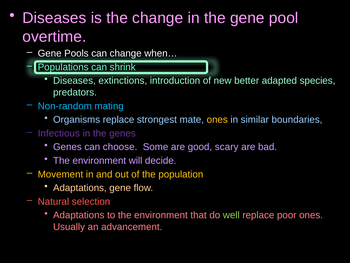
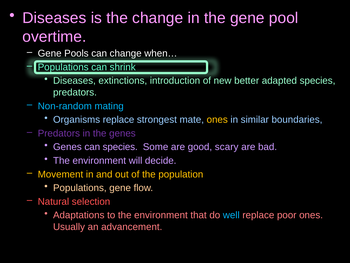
Infectious at (59, 133): Infectious -> Predators
can choose: choose -> species
Adaptations at (80, 188): Adaptations -> Populations
well colour: light green -> light blue
